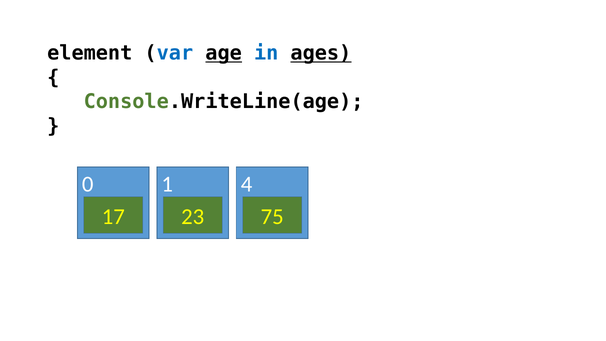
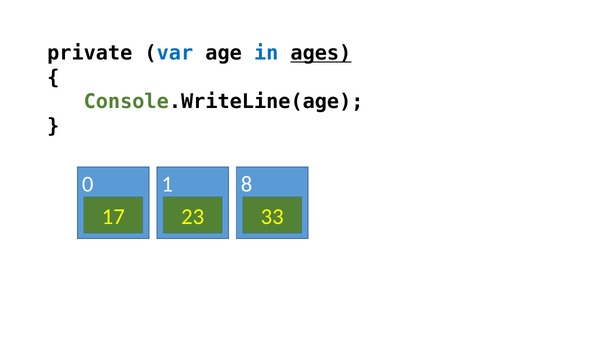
element: element -> private
age underline: present -> none
4: 4 -> 8
75: 75 -> 33
